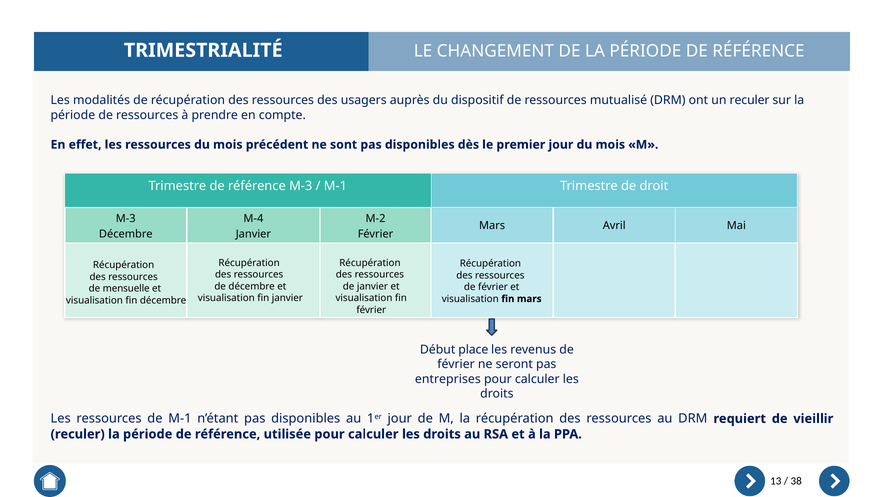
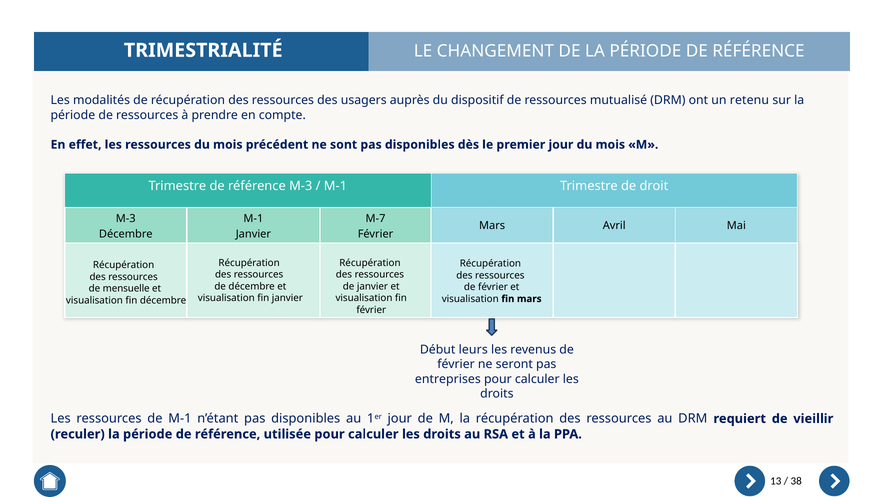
un reculer: reculer -> retenu
M-4 at (253, 219): M-4 -> M-1
M-2: M-2 -> M-7
place: place -> leurs
